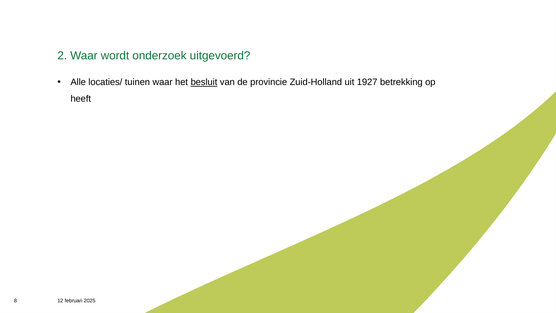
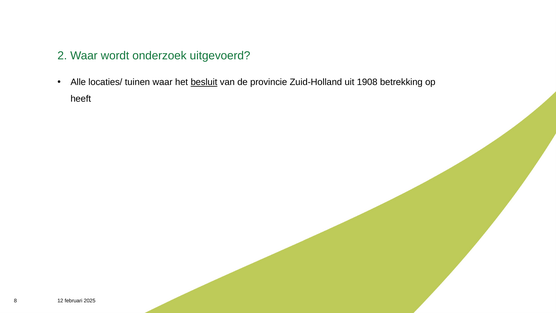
1927: 1927 -> 1908
